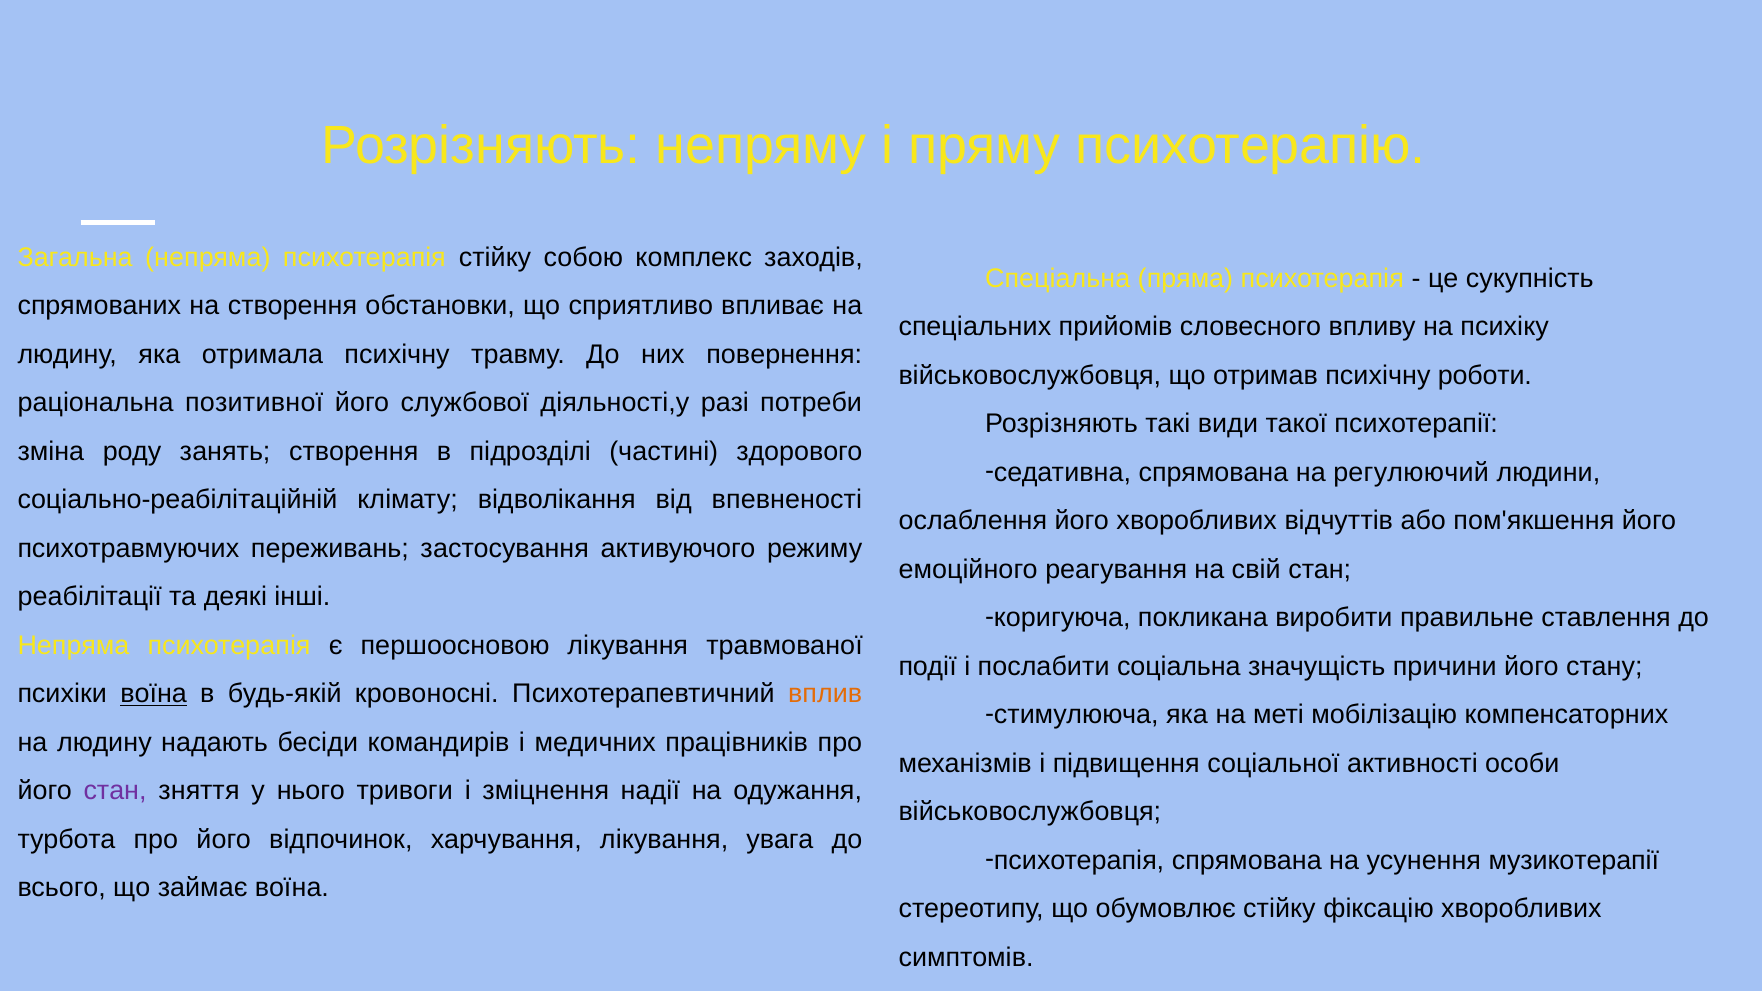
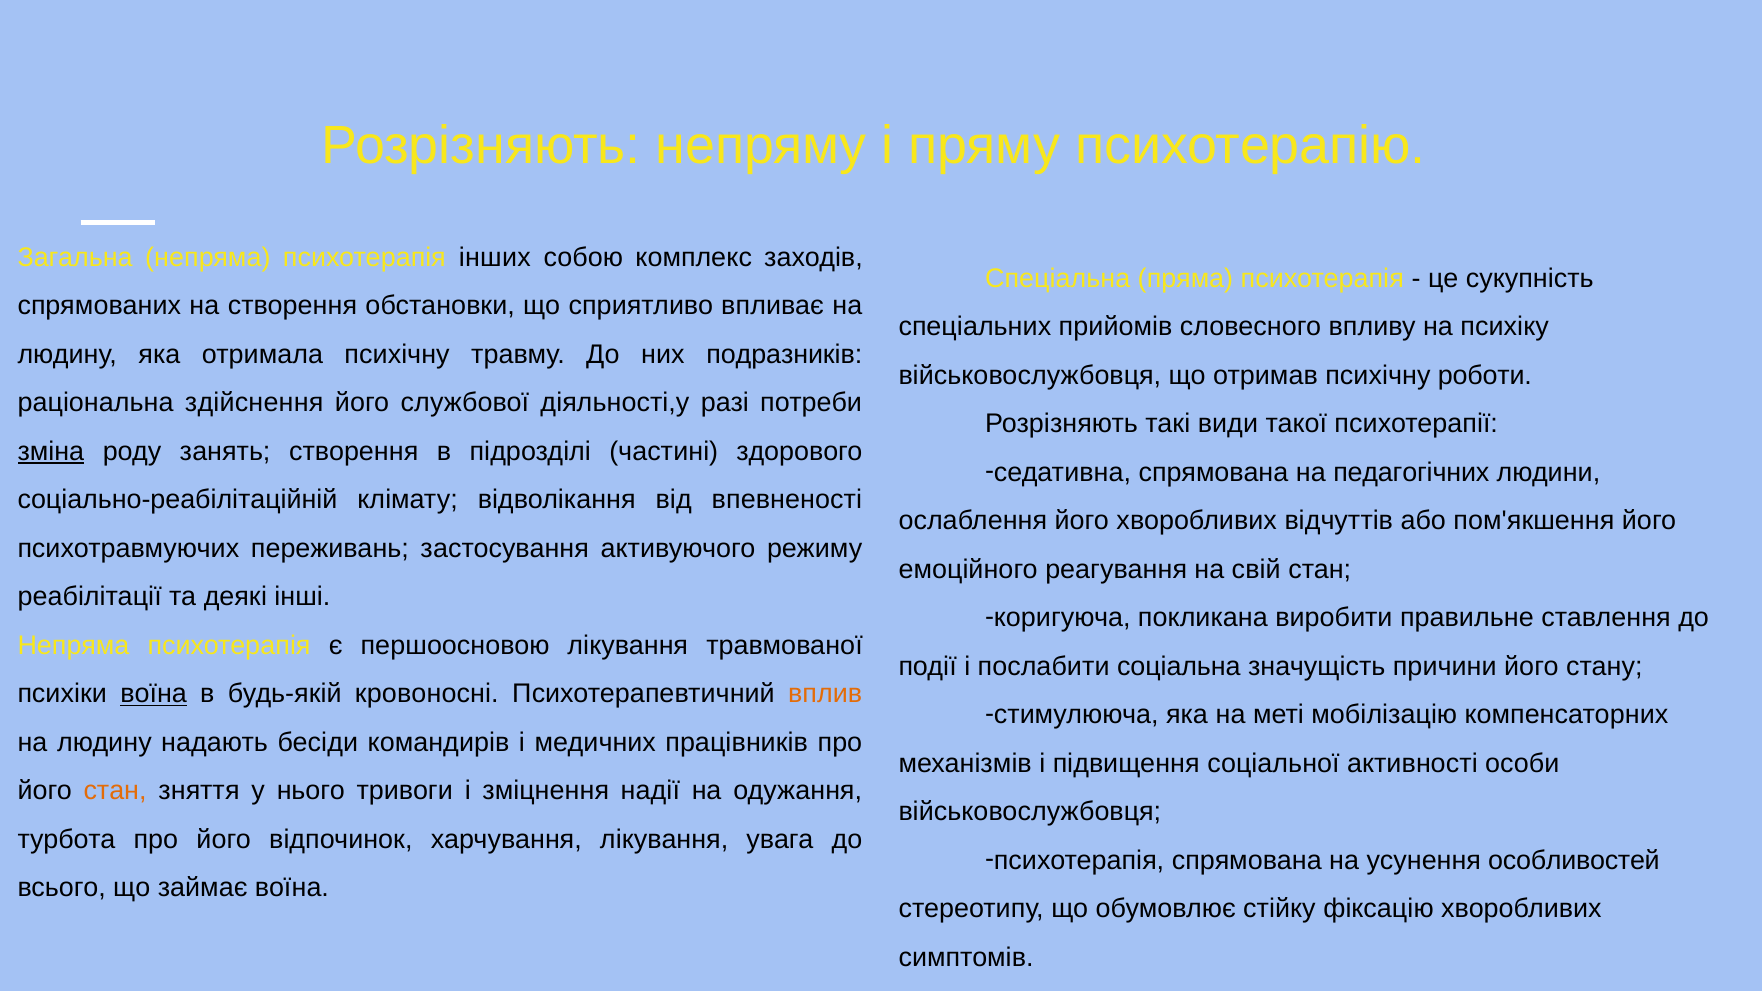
психотерапія стійку: стійку -> інших
повернення: повернення -> подразників
позитивної: позитивної -> здійснення
зміна underline: none -> present
регулюючий: регулюючий -> педагогічних
стан at (115, 791) colour: purple -> orange
музикотерапії: музикотерапії -> особливостей
